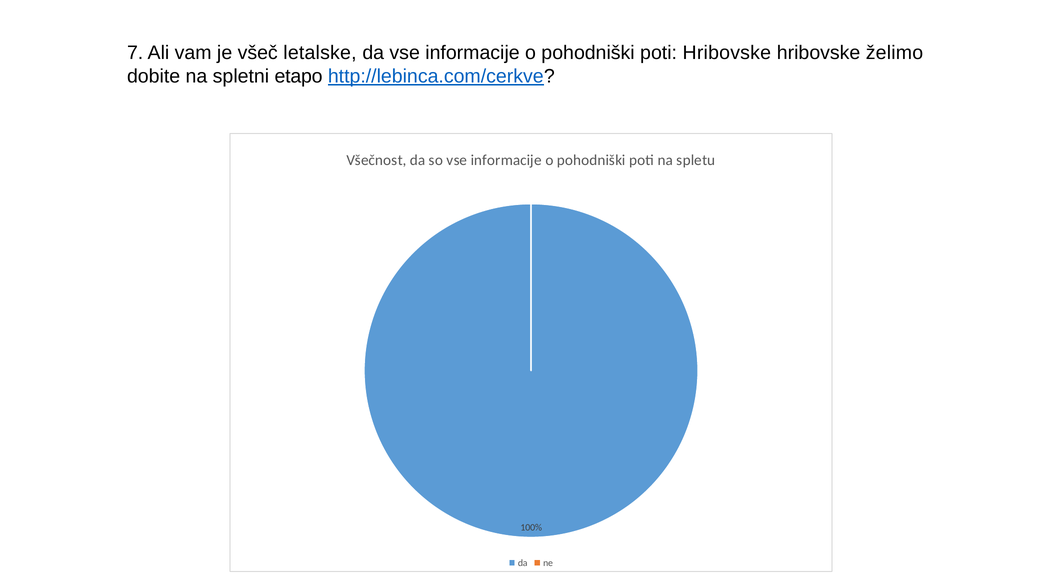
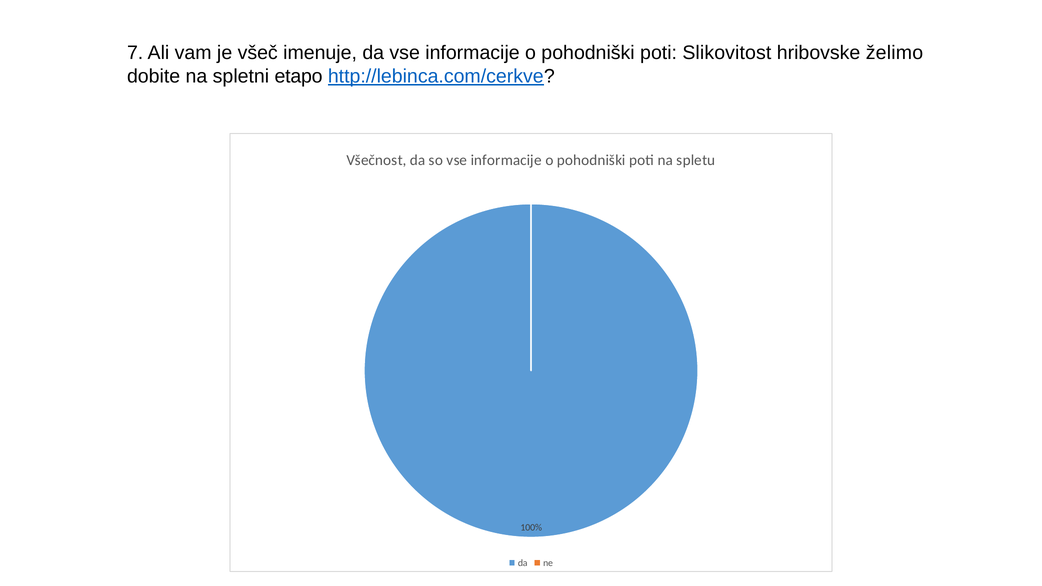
letalske: letalske -> imenuje
poti Hribovske: Hribovske -> Slikovitost
